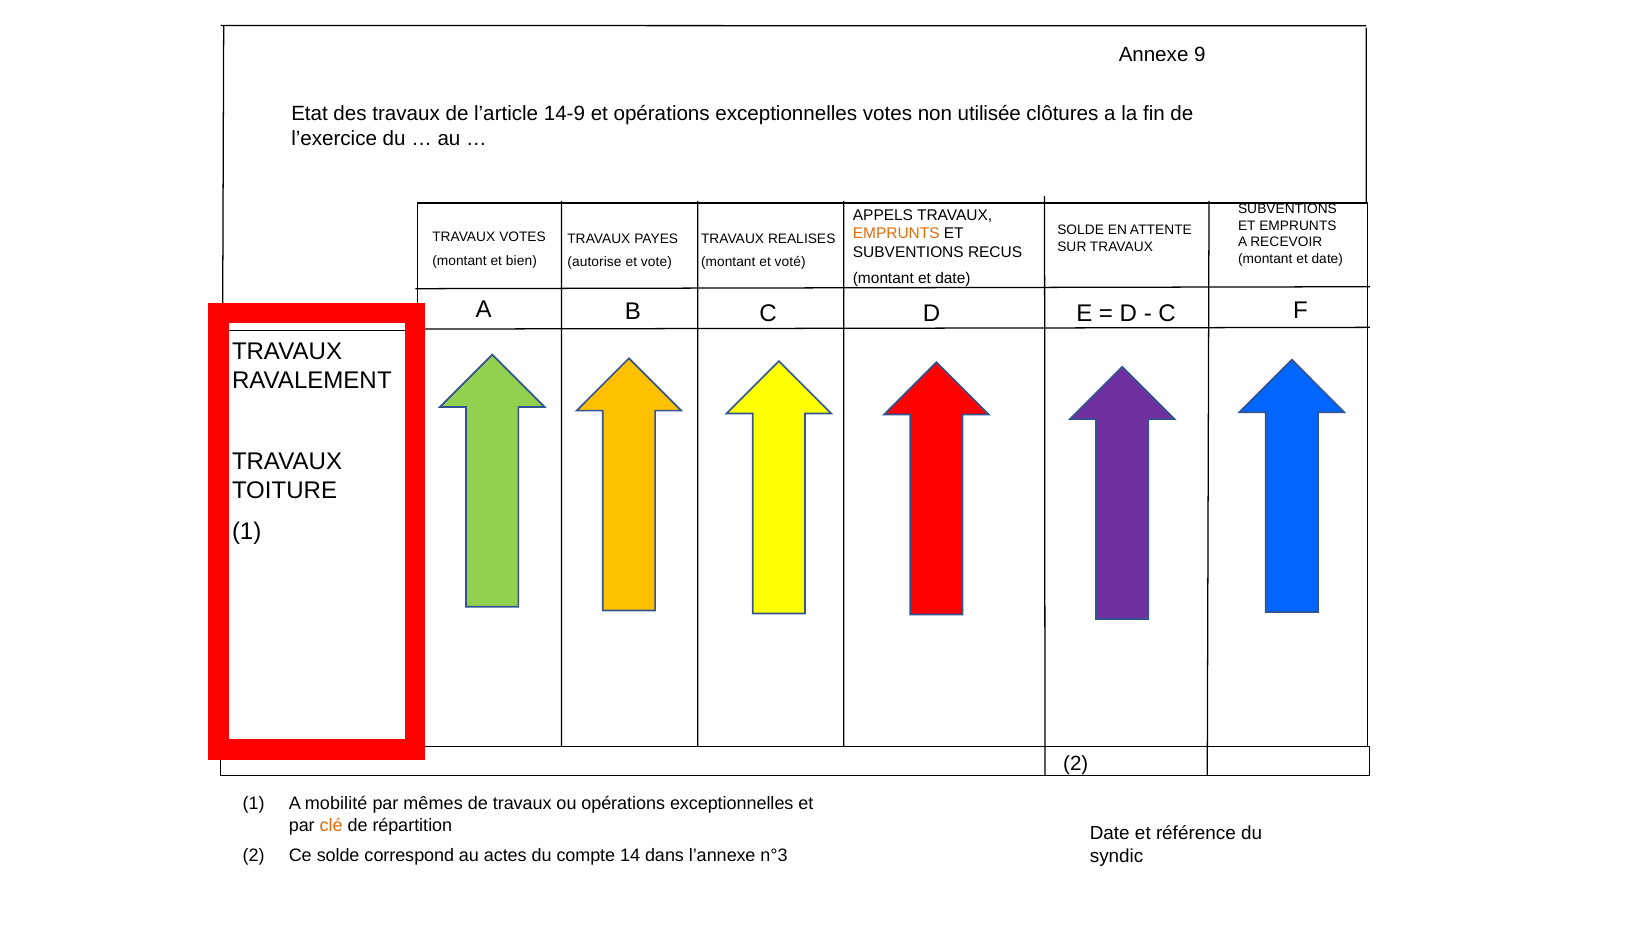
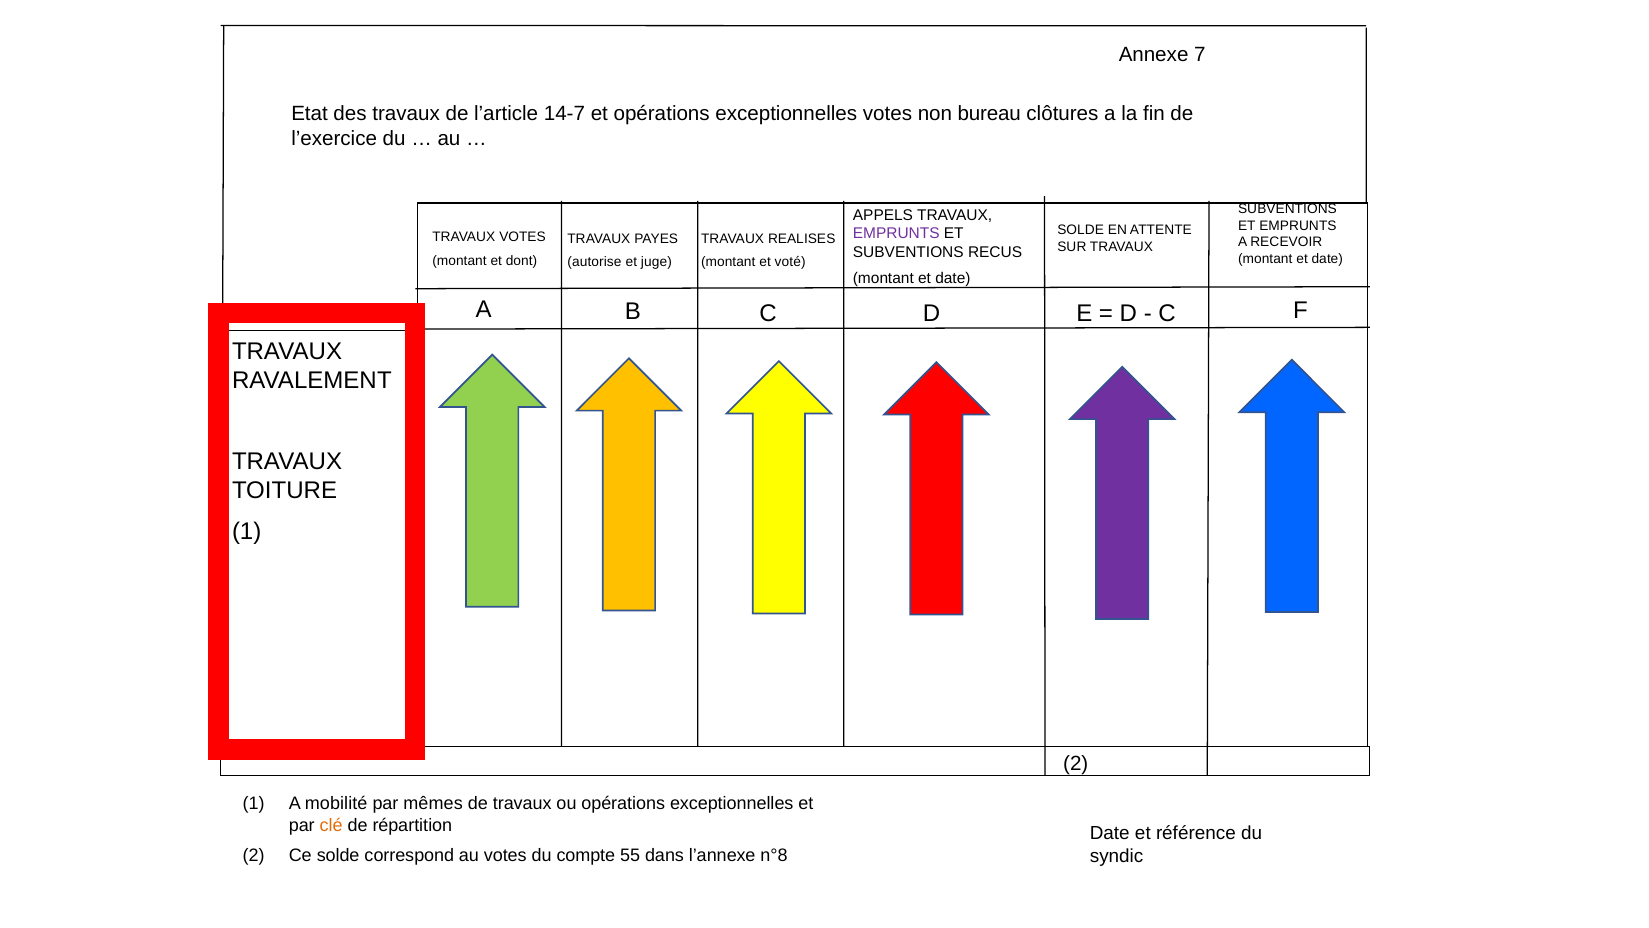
9: 9 -> 7
14-9: 14-9 -> 14-7
utilisée: utilisée -> bureau
EMPRUNTS at (896, 233) colour: orange -> purple
bien: bien -> dont
vote: vote -> juge
au actes: actes -> votes
14: 14 -> 55
n°3: n°3 -> n°8
